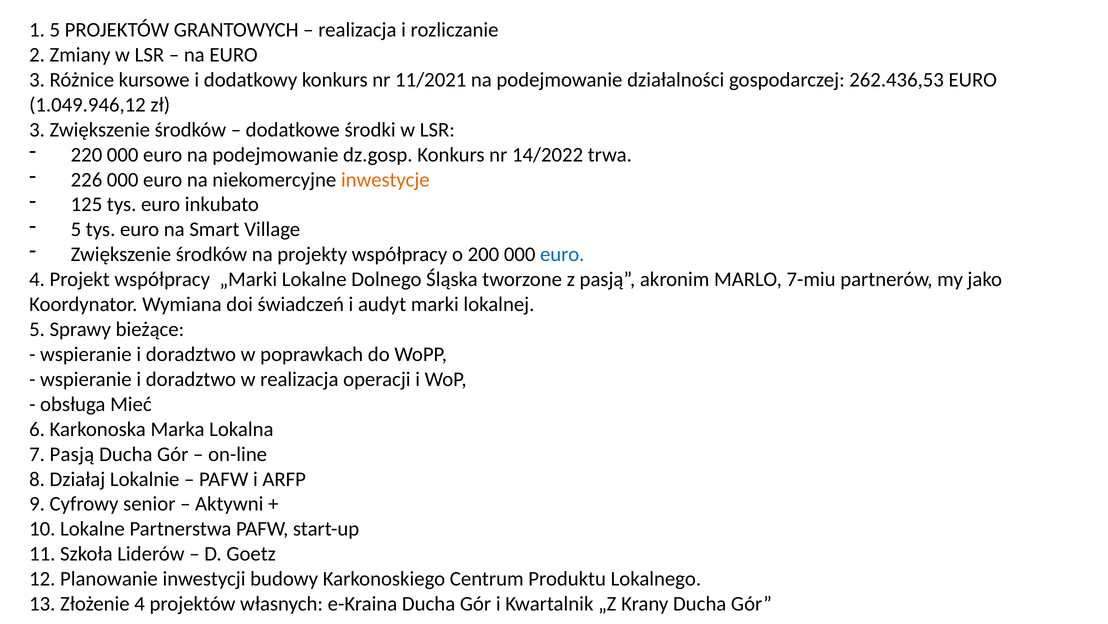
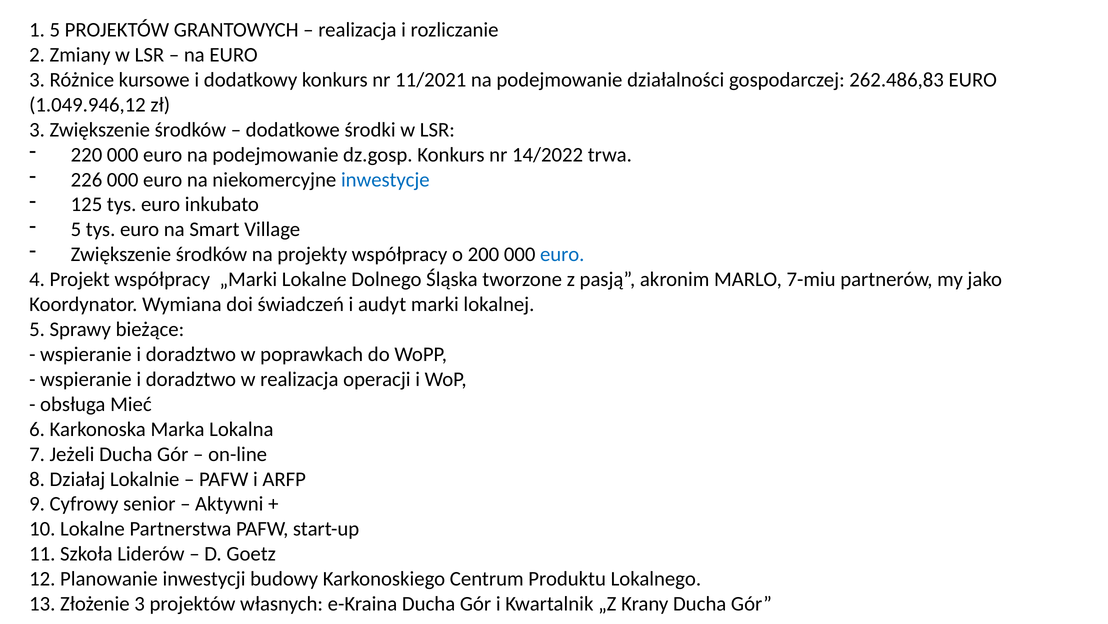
262.436,53: 262.436,53 -> 262.486,83
inwestycje colour: orange -> blue
7 Pasją: Pasją -> Jeżeli
Złożenie 4: 4 -> 3
